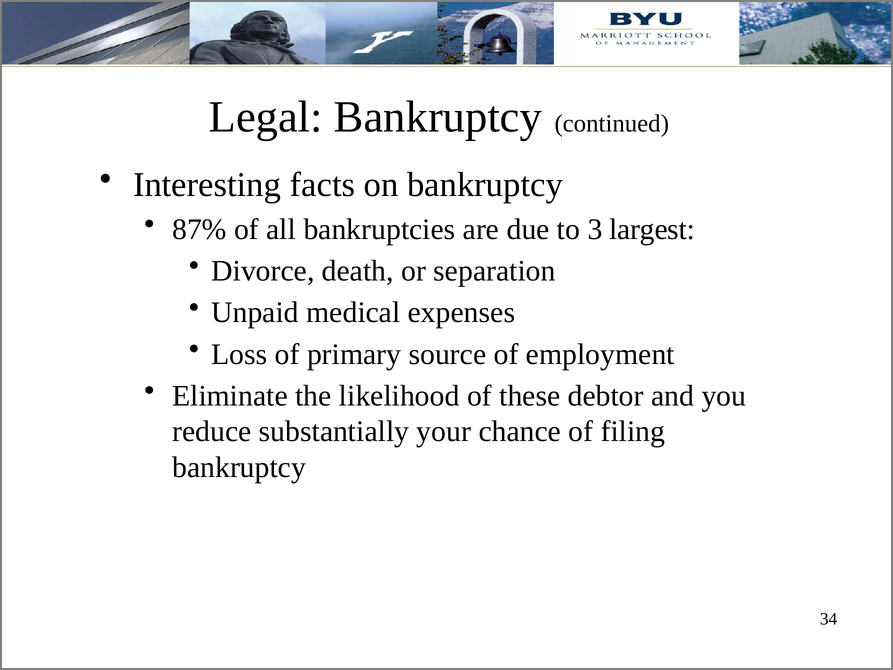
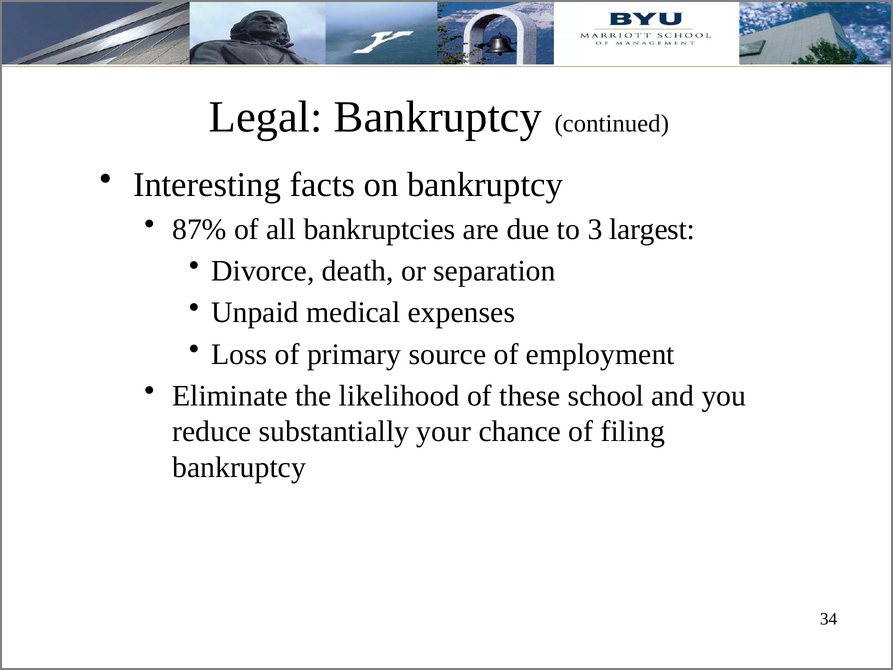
debtor: debtor -> school
